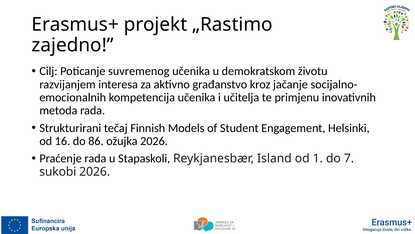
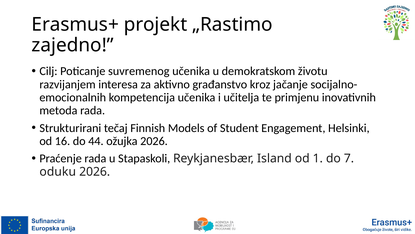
86: 86 -> 44
sukobi: sukobi -> oduku
